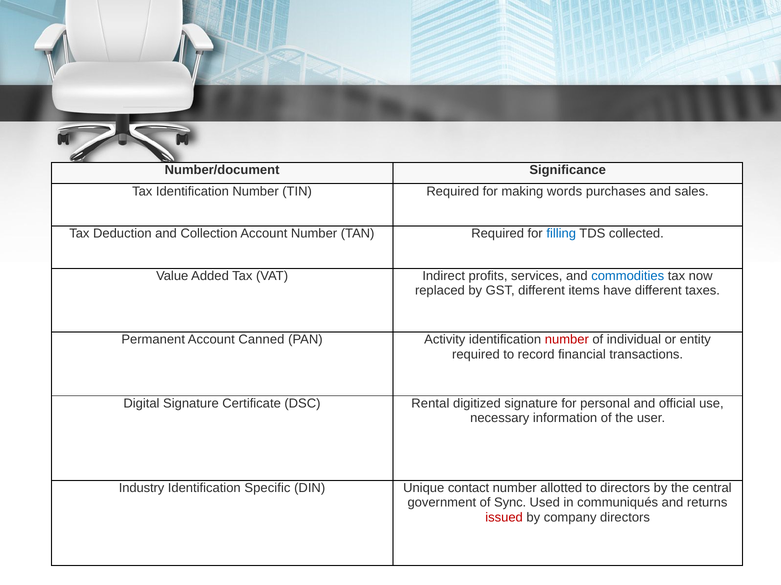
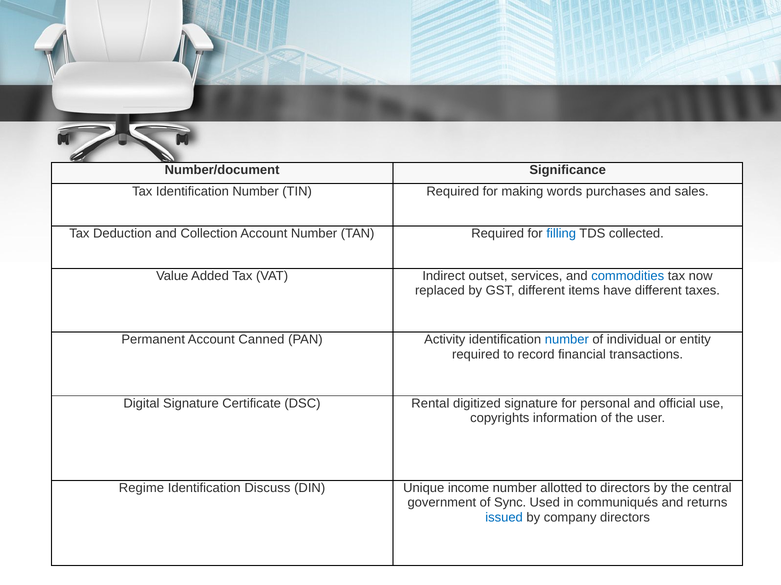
profits: profits -> outset
number at (567, 340) colour: red -> blue
necessary: necessary -> copyrights
Industry: Industry -> Regime
Specific: Specific -> Discuss
contact: contact -> income
issued colour: red -> blue
